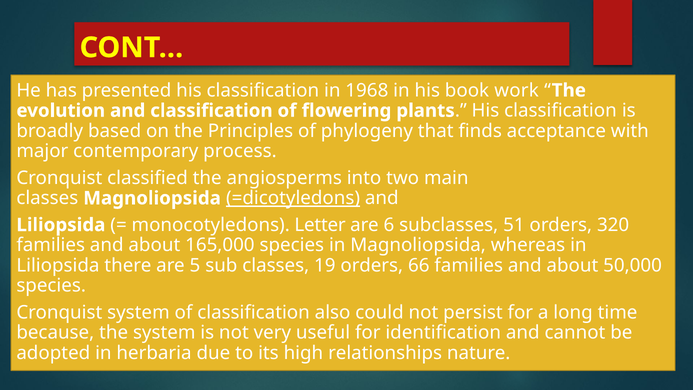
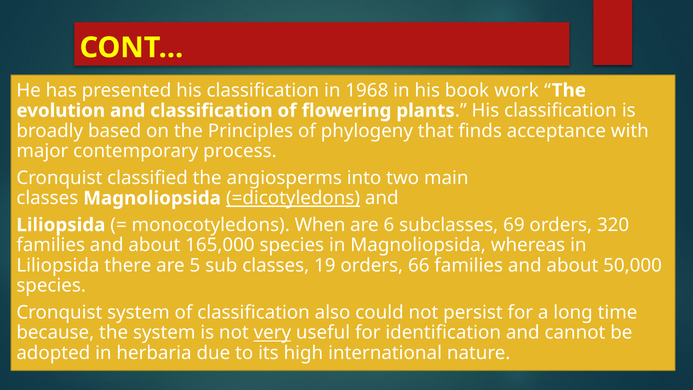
Letter: Letter -> When
51: 51 -> 69
very underline: none -> present
relationships: relationships -> international
